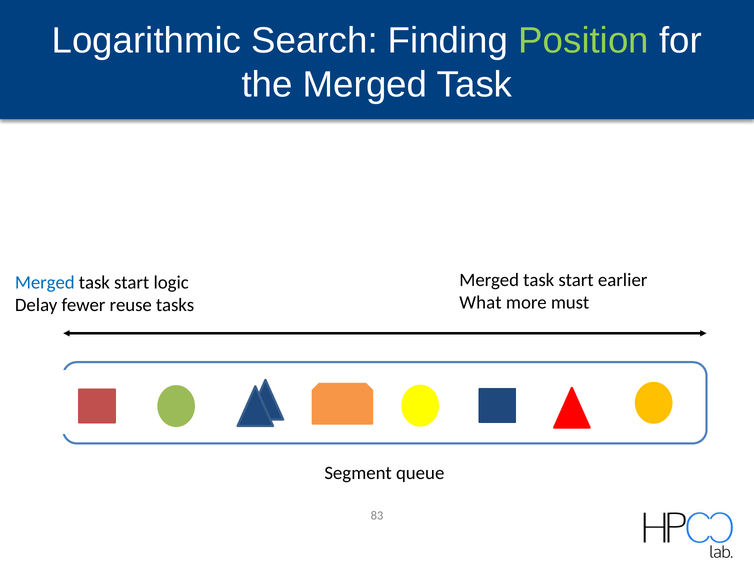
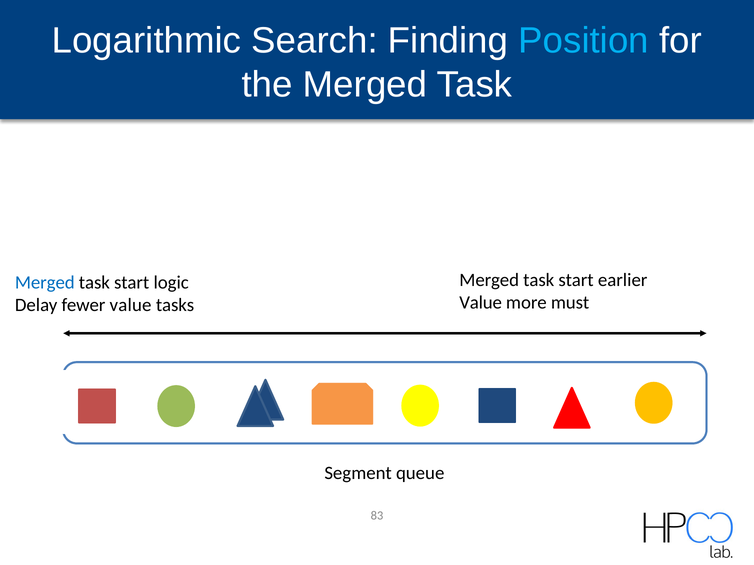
Position colour: light green -> light blue
What at (480, 303): What -> Value
fewer reuse: reuse -> value
